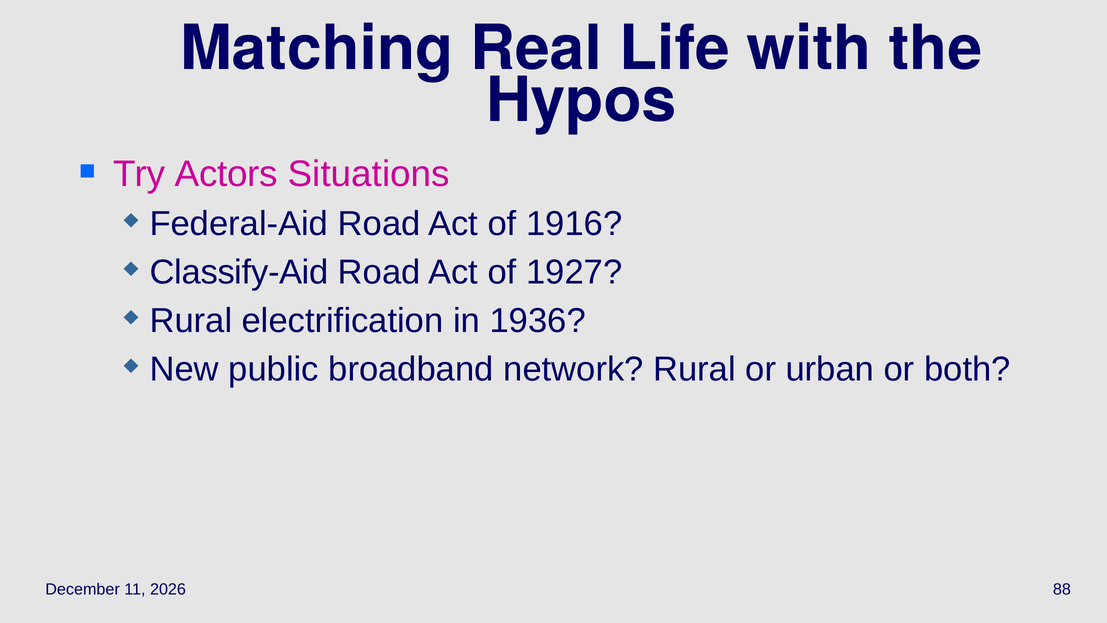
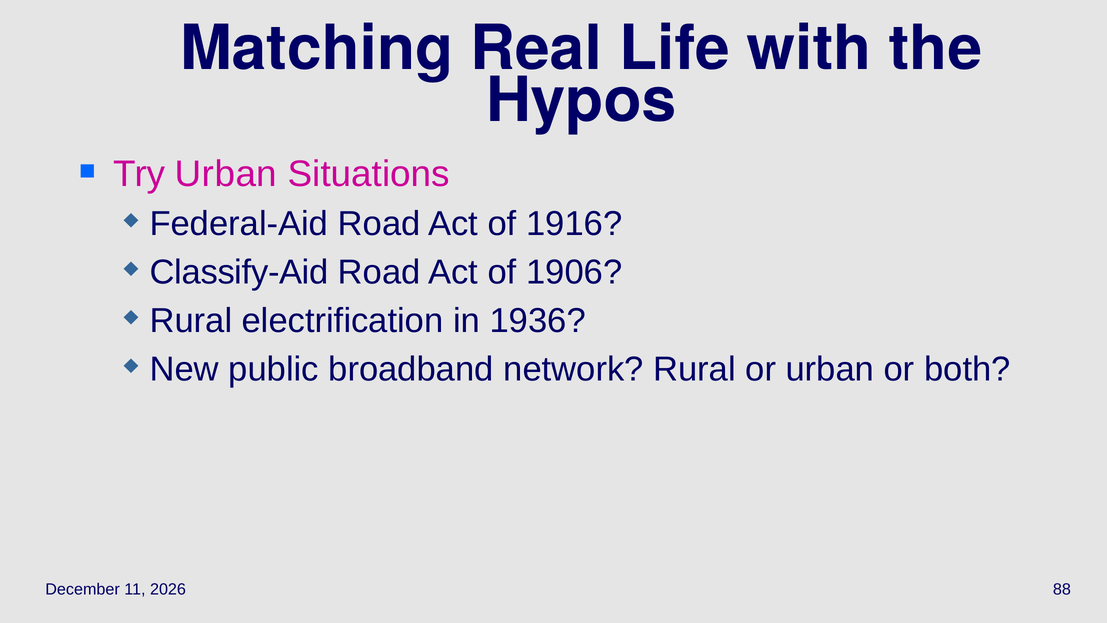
Try Actors: Actors -> Urban
1927: 1927 -> 1906
